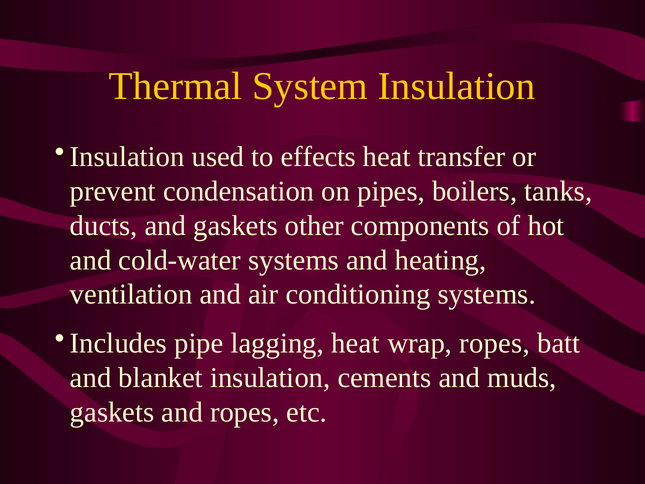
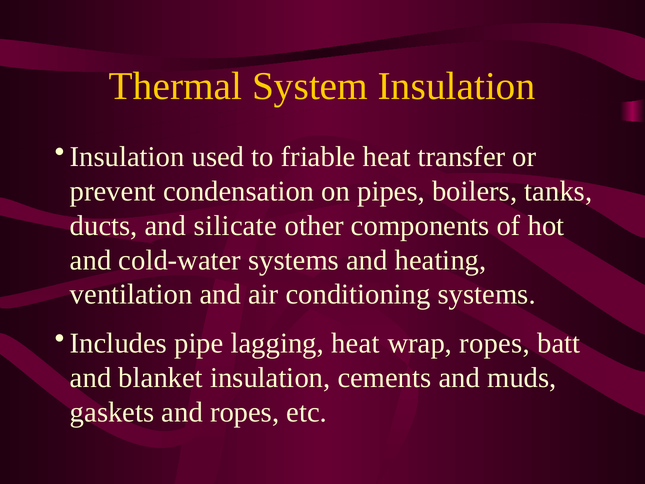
effects: effects -> friable
and gaskets: gaskets -> silicate
